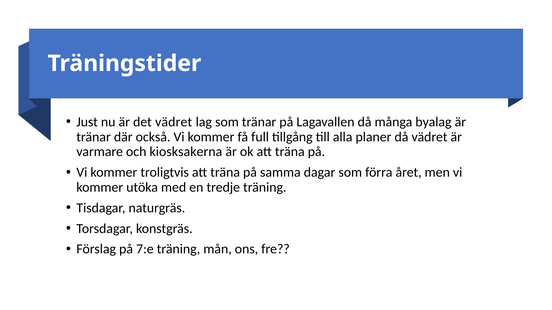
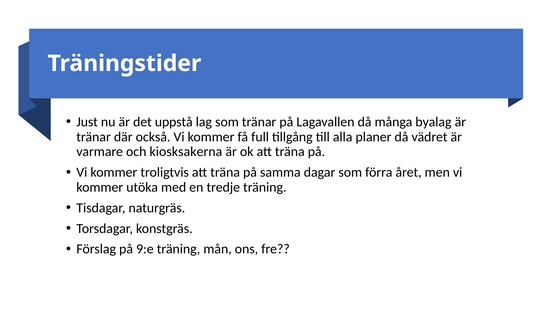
det vädret: vädret -> uppstå
7:e: 7:e -> 9:e
